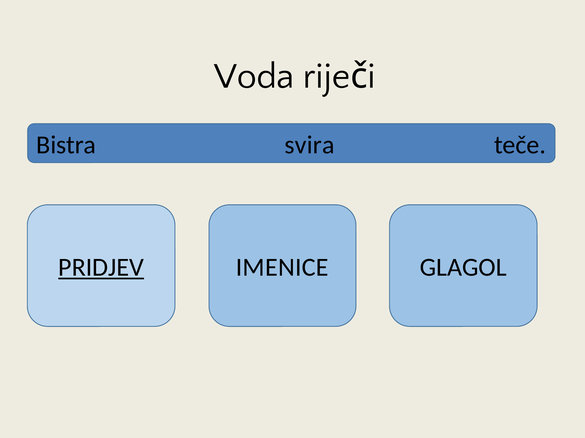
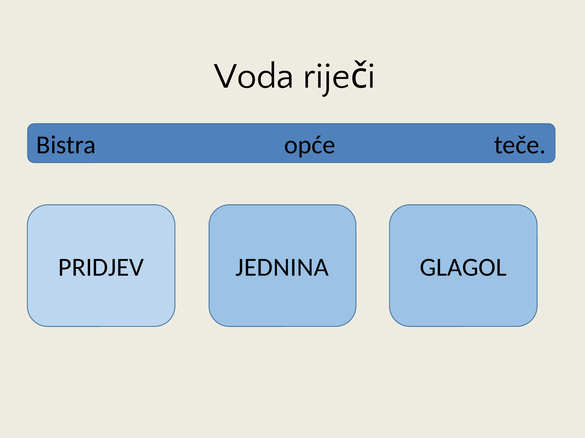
svira: svira -> opće
PRIDJEV underline: present -> none
IMENICE: IMENICE -> JEDNINA
